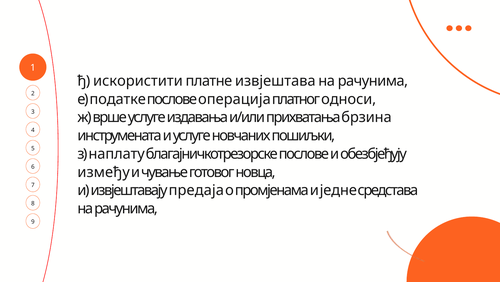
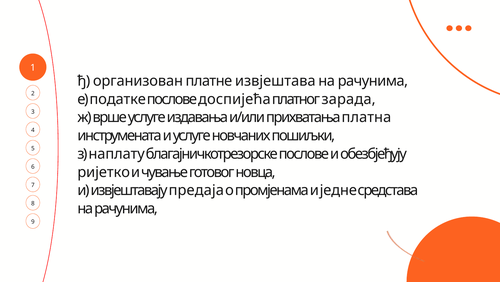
искористити: искористити -> организован
операција: операција -> доспијећа
односи: односи -> зарада
брзина: брзина -> платна
између: између -> ријетко
